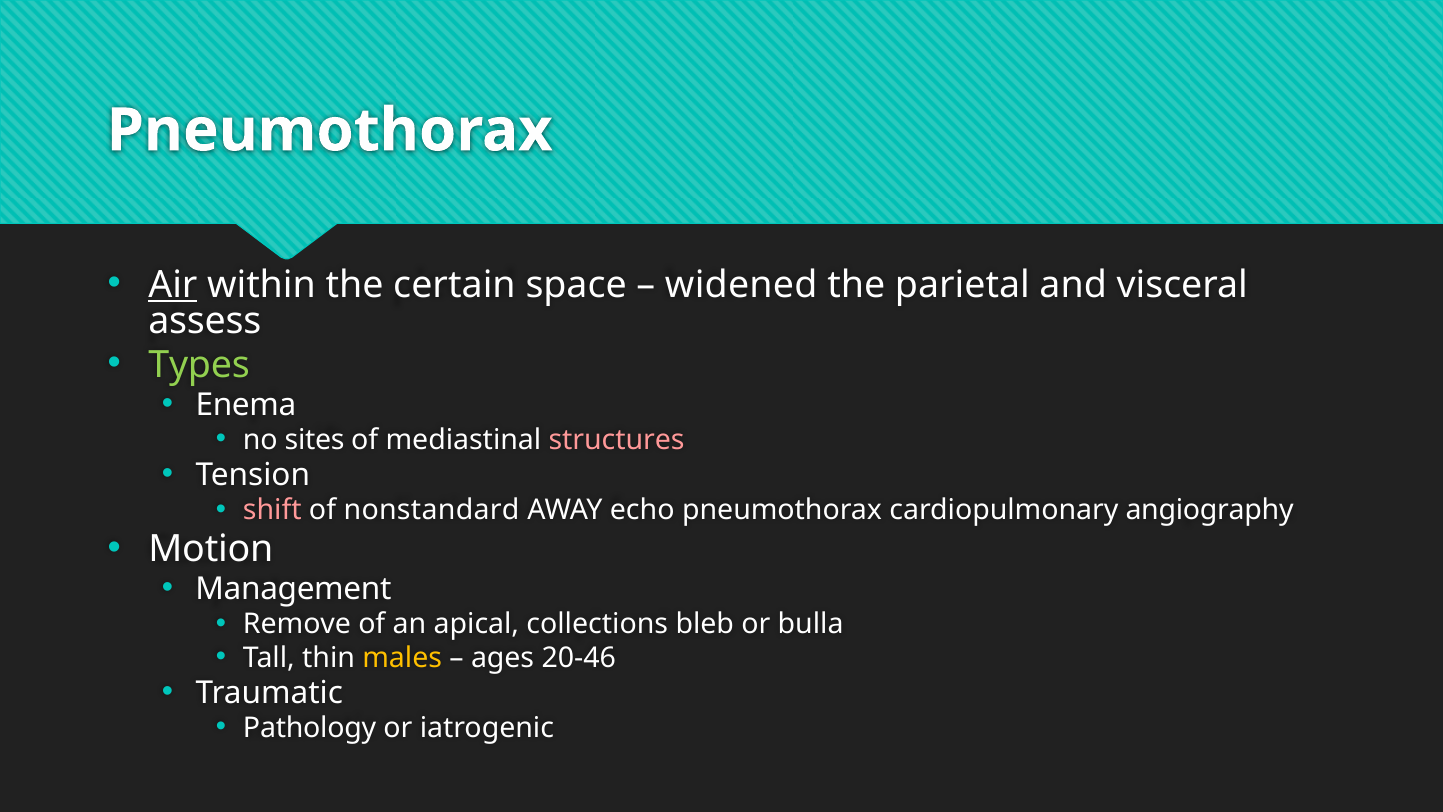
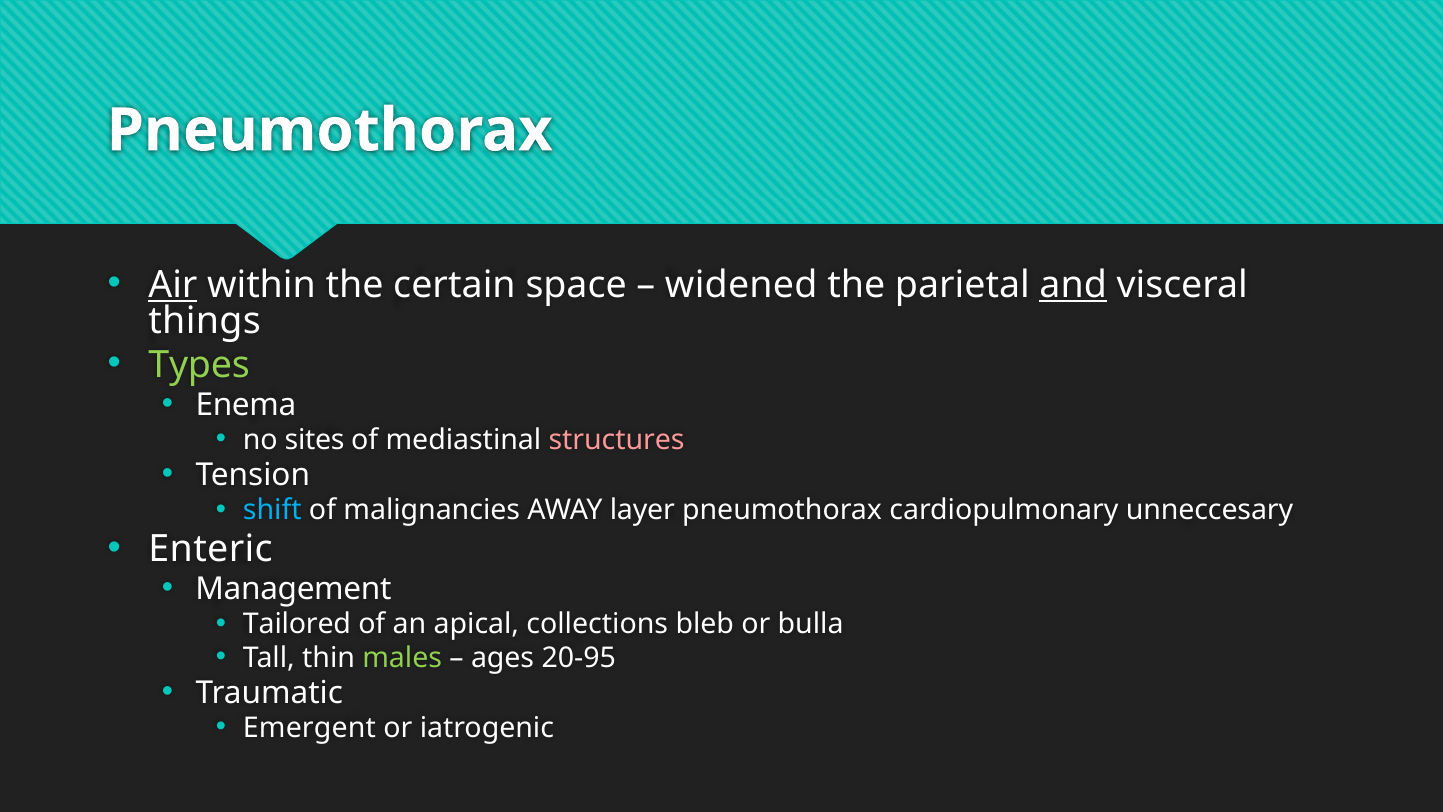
and underline: none -> present
assess: assess -> things
shift colour: pink -> light blue
nonstandard: nonstandard -> malignancies
echo: echo -> layer
angiography: angiography -> unneccesary
Motion: Motion -> Enteric
Remove: Remove -> Tailored
males colour: yellow -> light green
20-46: 20-46 -> 20-95
Pathology: Pathology -> Emergent
